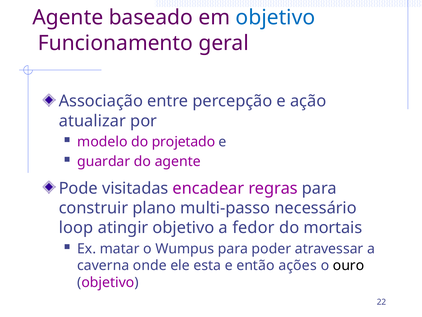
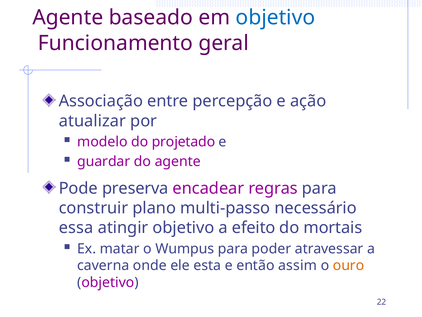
visitadas: visitadas -> preserva
loop: loop -> essa
fedor: fedor -> efeito
ações: ações -> assim
ouro colour: black -> orange
